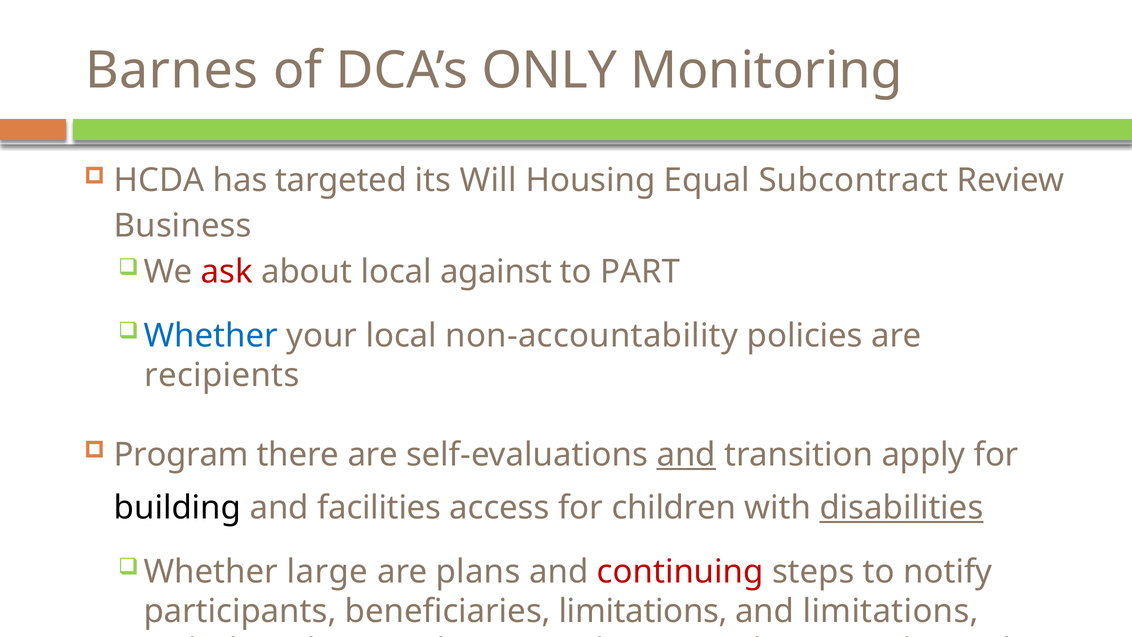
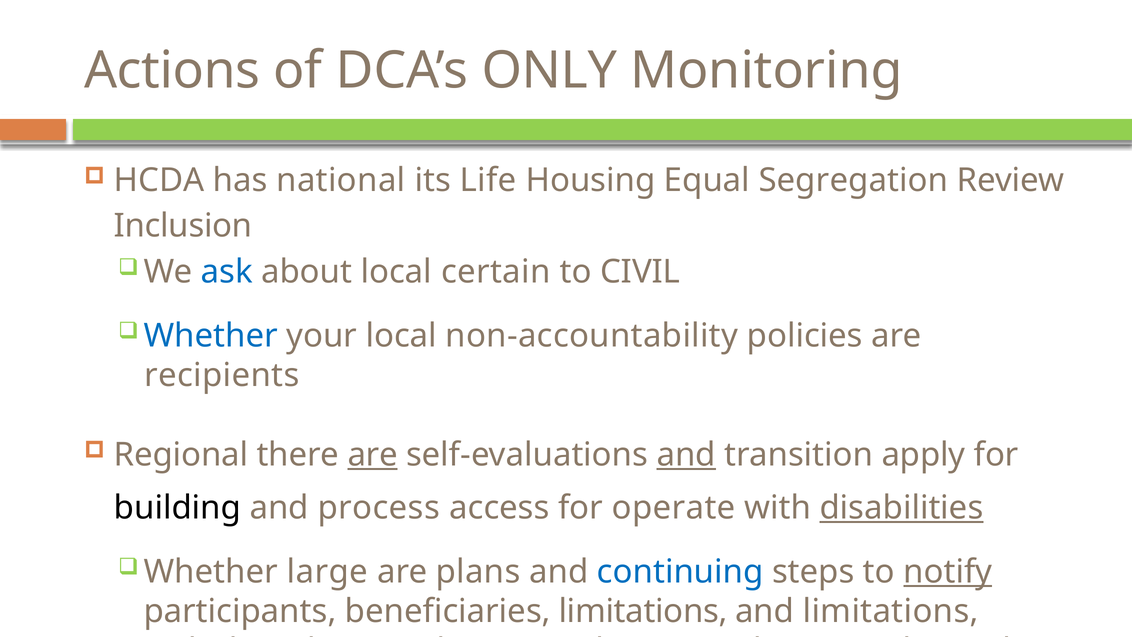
Barnes: Barnes -> Actions
targeted: targeted -> national
Will: Will -> Life
Subcontract: Subcontract -> Segregation
Business: Business -> Inclusion
ask colour: red -> blue
against: against -> certain
PART: PART -> CIVIL
Program: Program -> Regional
are at (373, 455) underline: none -> present
facilities: facilities -> process
children: children -> operate
continuing colour: red -> blue
notify underline: none -> present
